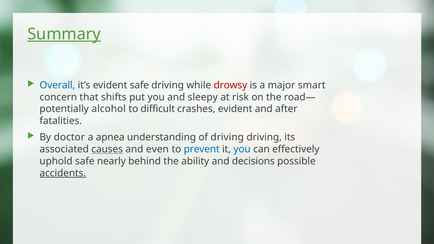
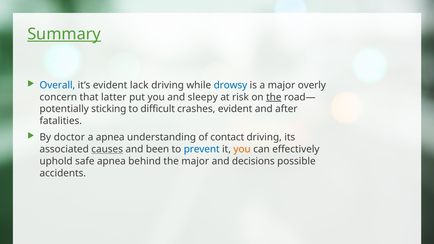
evident safe: safe -> lack
drowsy colour: red -> blue
smart: smart -> overly
shifts: shifts -> latter
the at (274, 97) underline: none -> present
alcohol: alcohol -> sticking
of driving: driving -> contact
even: even -> been
you at (242, 149) colour: blue -> orange
safe nearly: nearly -> apnea
the ability: ability -> major
accidents underline: present -> none
